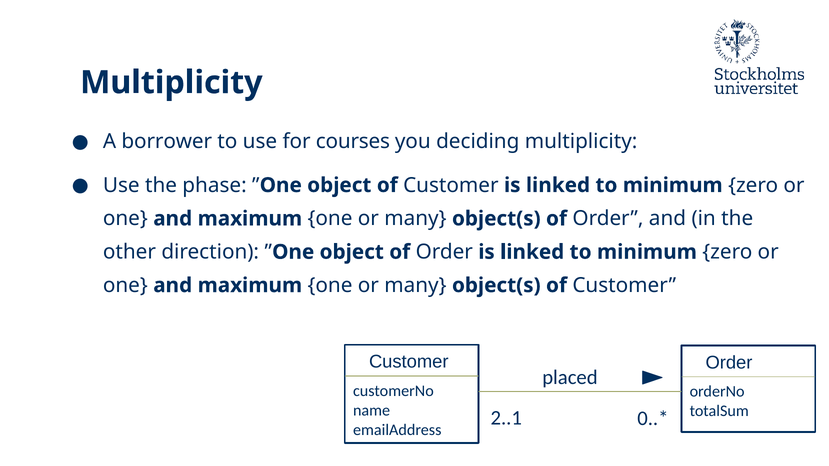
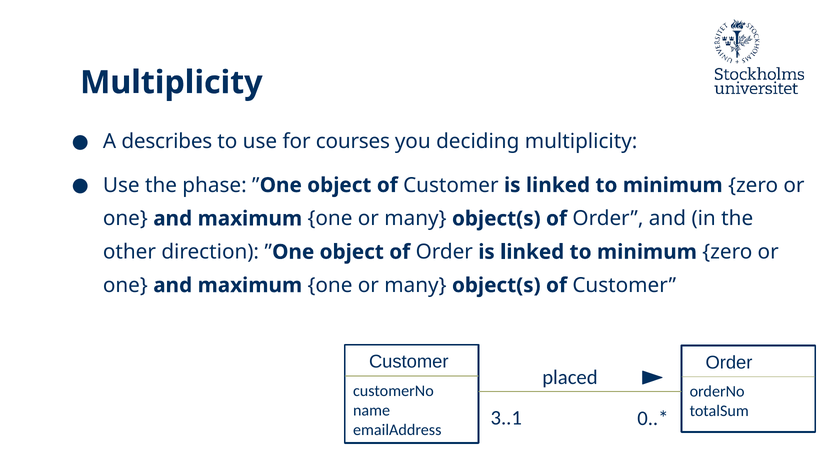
borrower: borrower -> describes
2..1: 2..1 -> 3..1
